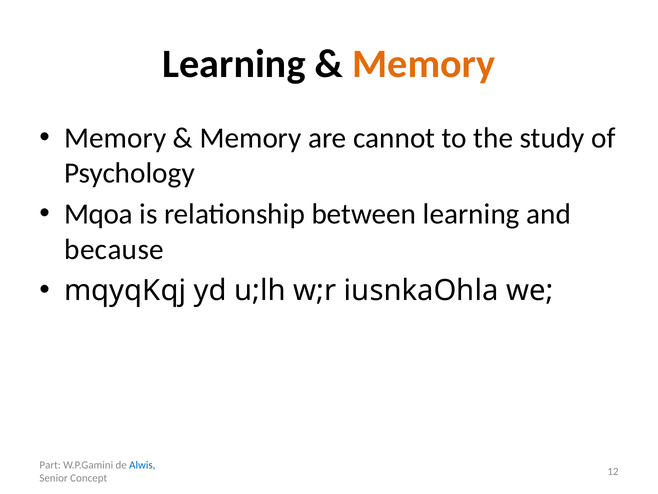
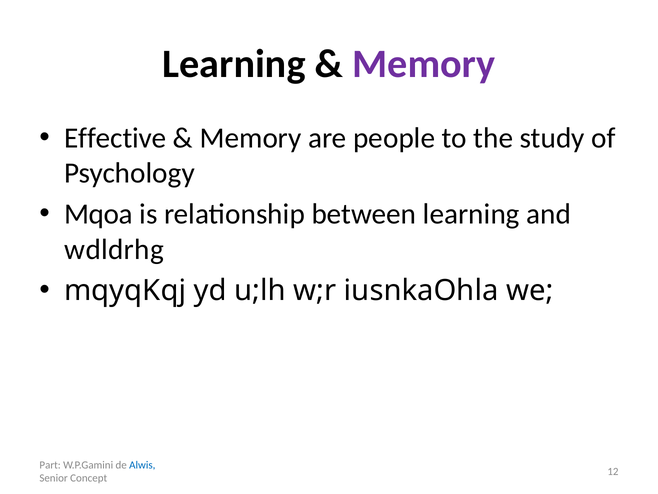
Memory at (424, 64) colour: orange -> purple
Memory at (115, 138): Memory -> Effective
cannot: cannot -> people
because: because -> wdldrhg
